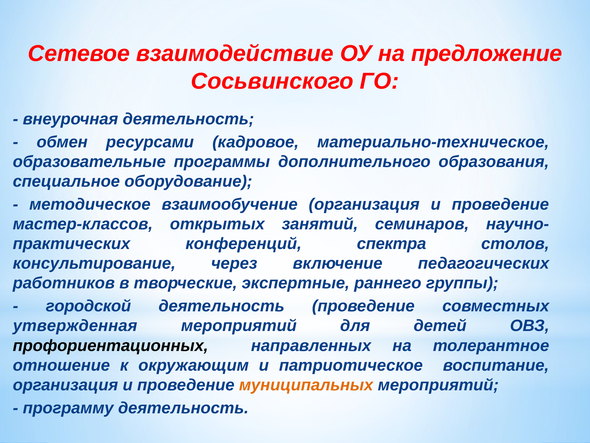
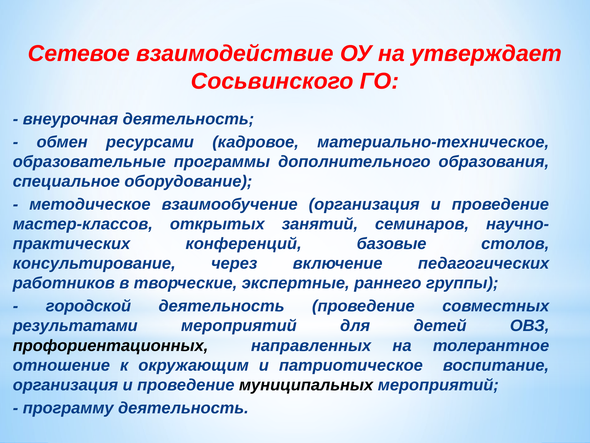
предложение: предложение -> утверждает
спектра: спектра -> базовые
утвержденная: утвержденная -> результатами
муниципальных colour: orange -> black
